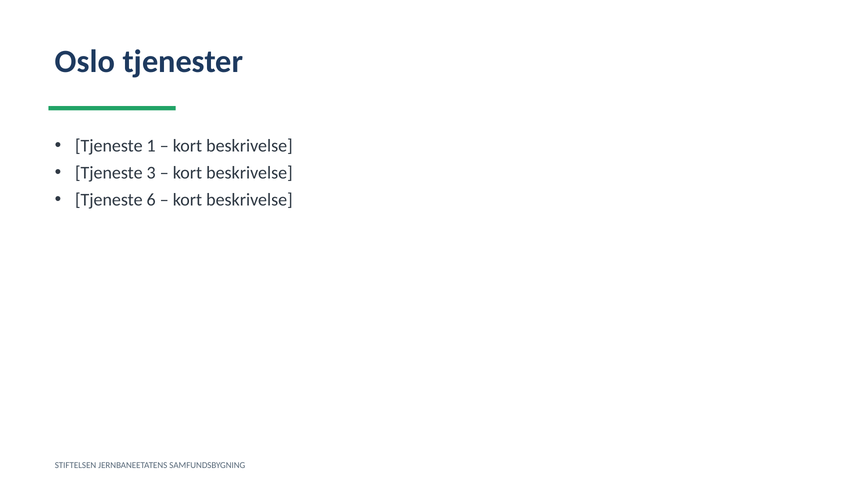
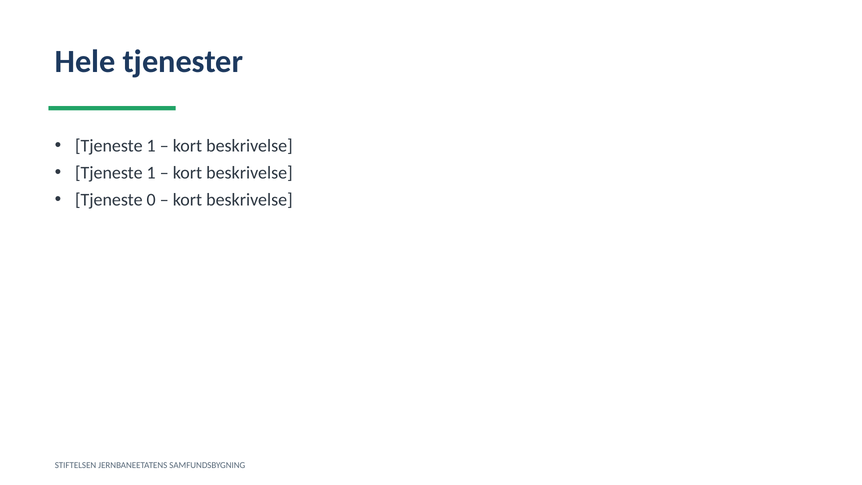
Oslo: Oslo -> Hele
3 at (151, 173): 3 -> 1
6: 6 -> 0
